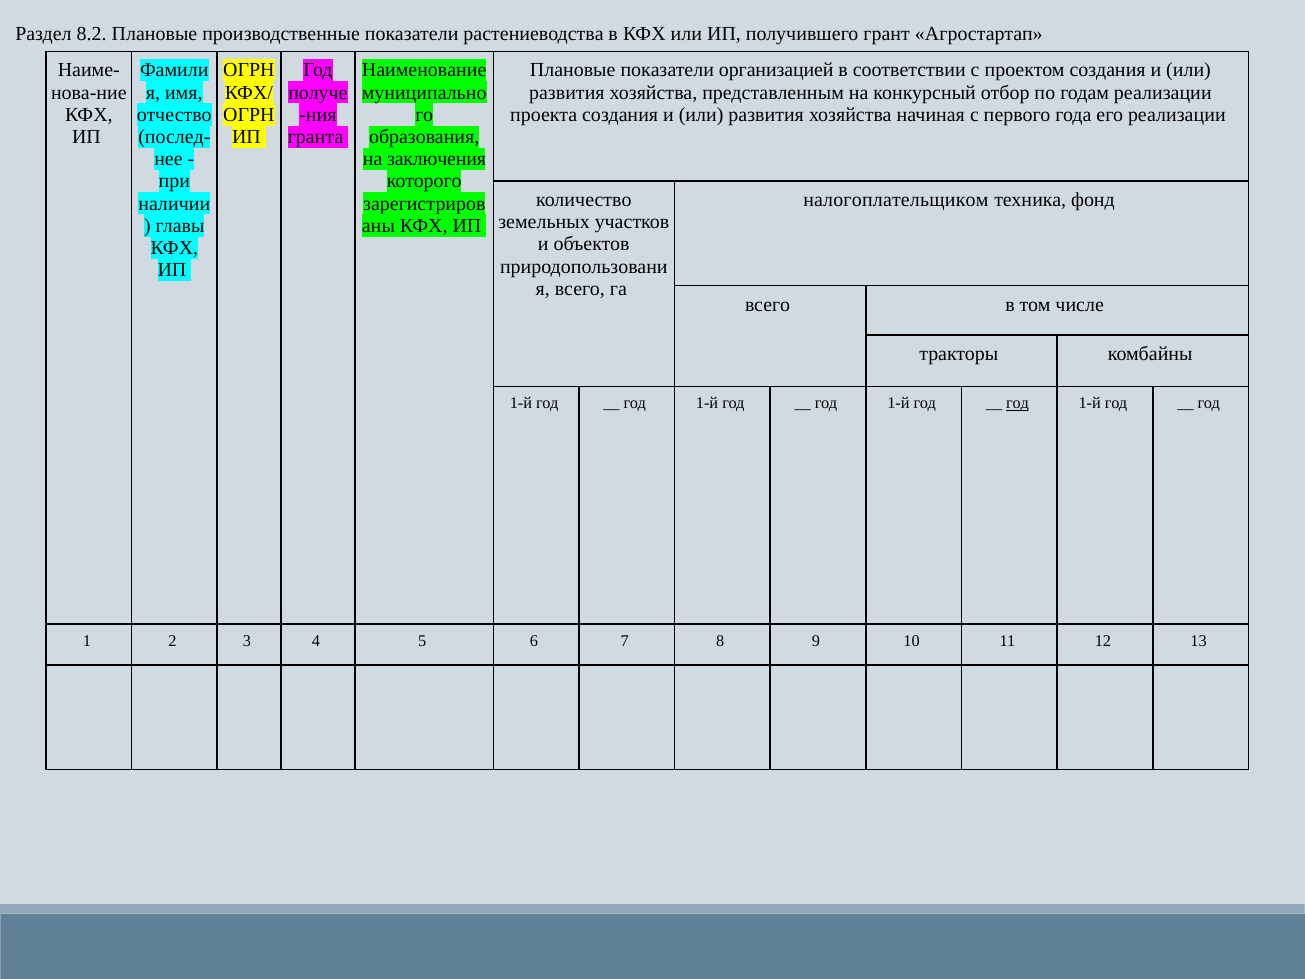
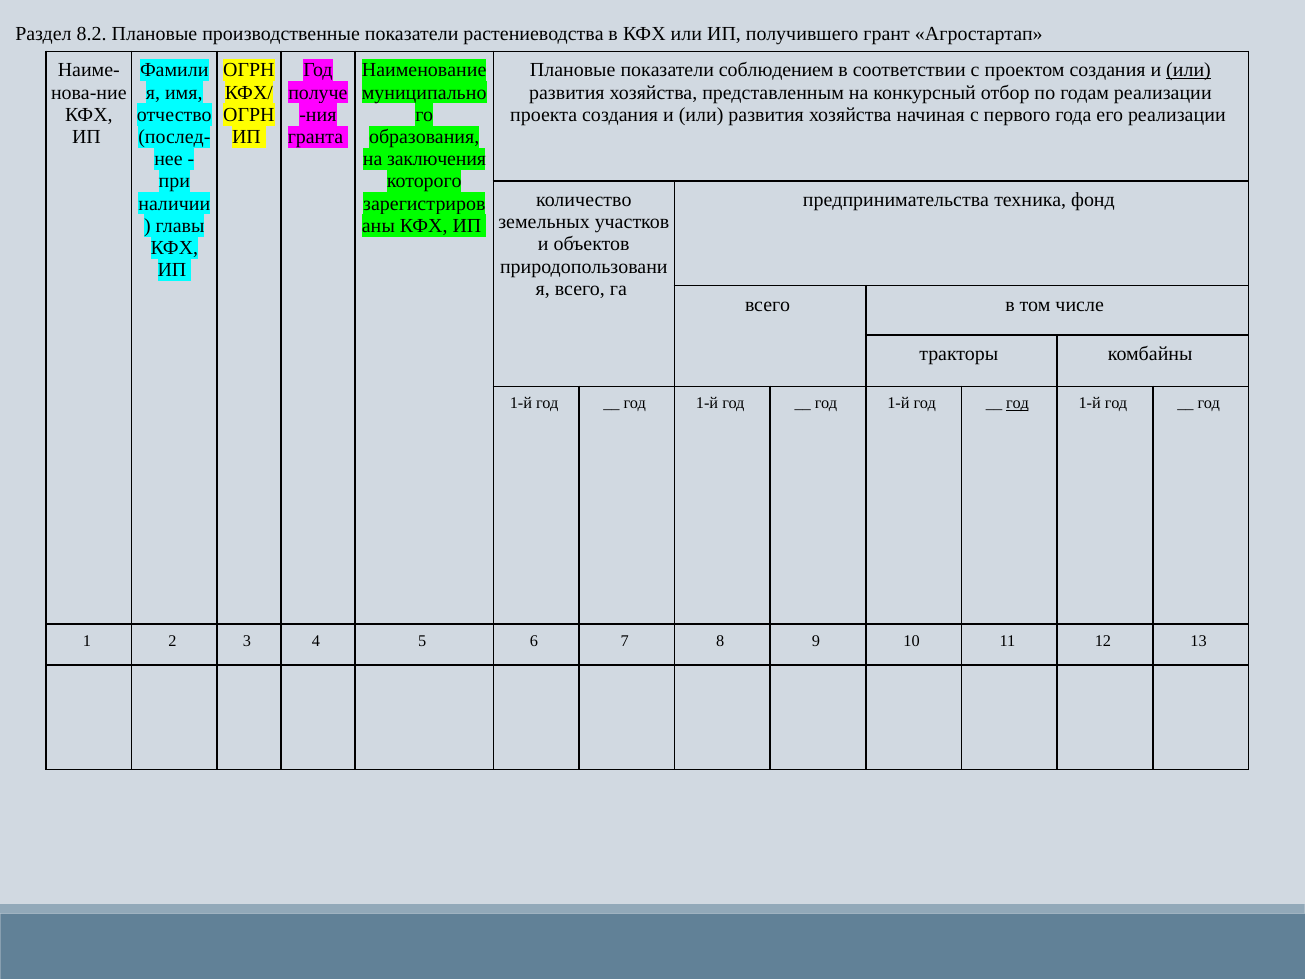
организацией: организацией -> соблюдением
или at (1189, 70) underline: none -> present
налогоплательщиком: налогоплательщиком -> предпринимательства
